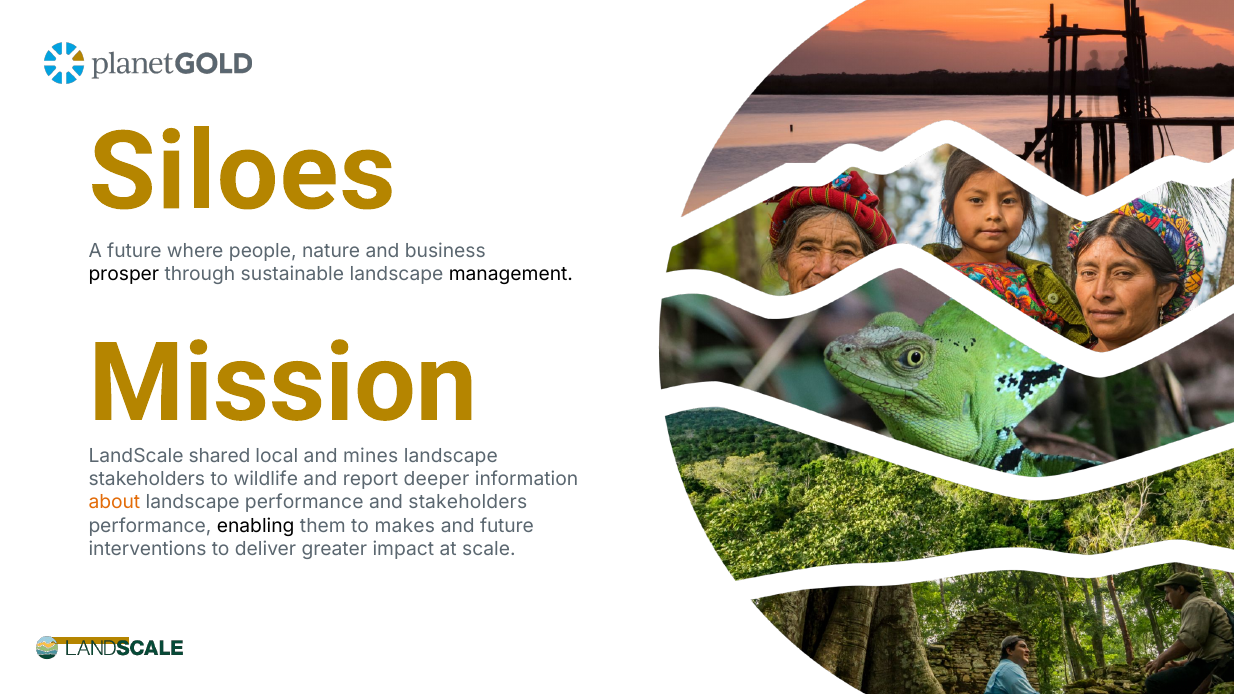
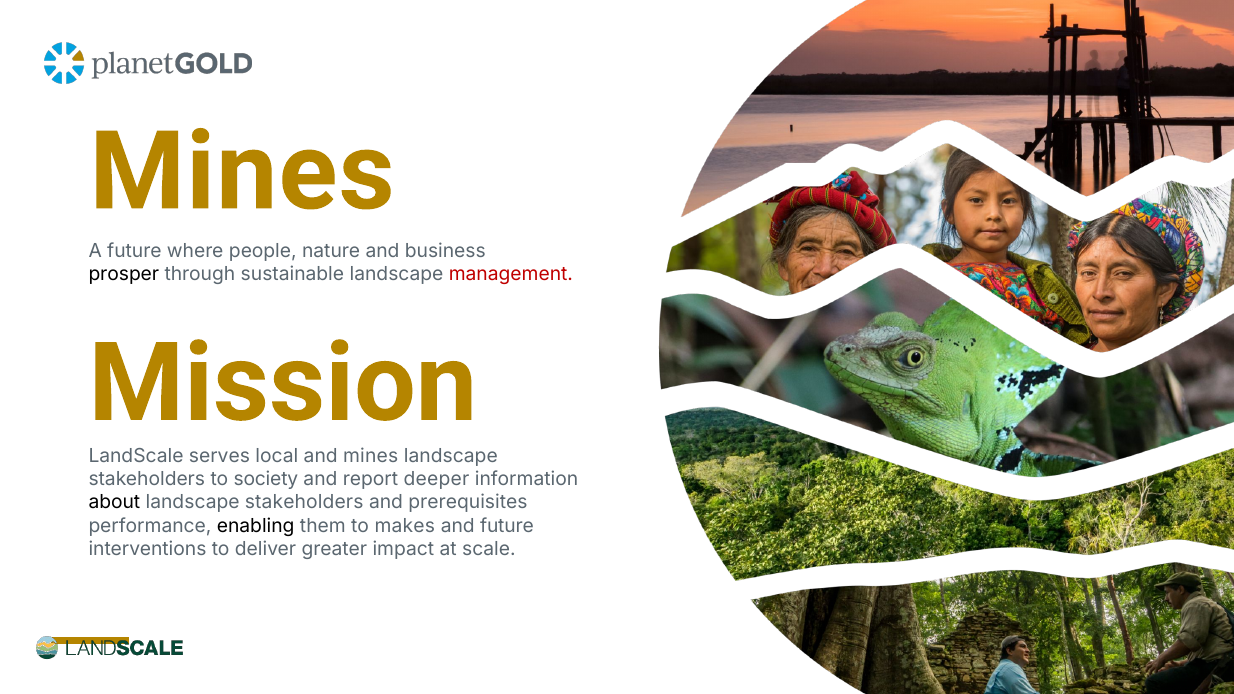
Siloes at (242, 172): Siloes -> Mines
management colour: black -> red
shared: shared -> serves
wildlife: wildlife -> society
about colour: orange -> black
performance at (304, 503): performance -> stakeholders
and stakeholders: stakeholders -> prerequisites
